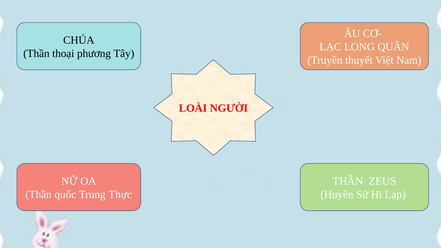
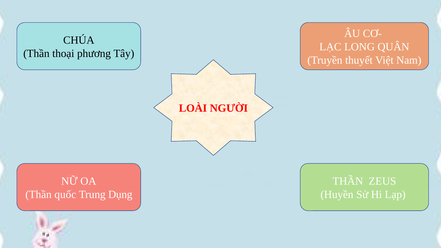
Thực: Thực -> Dụng
